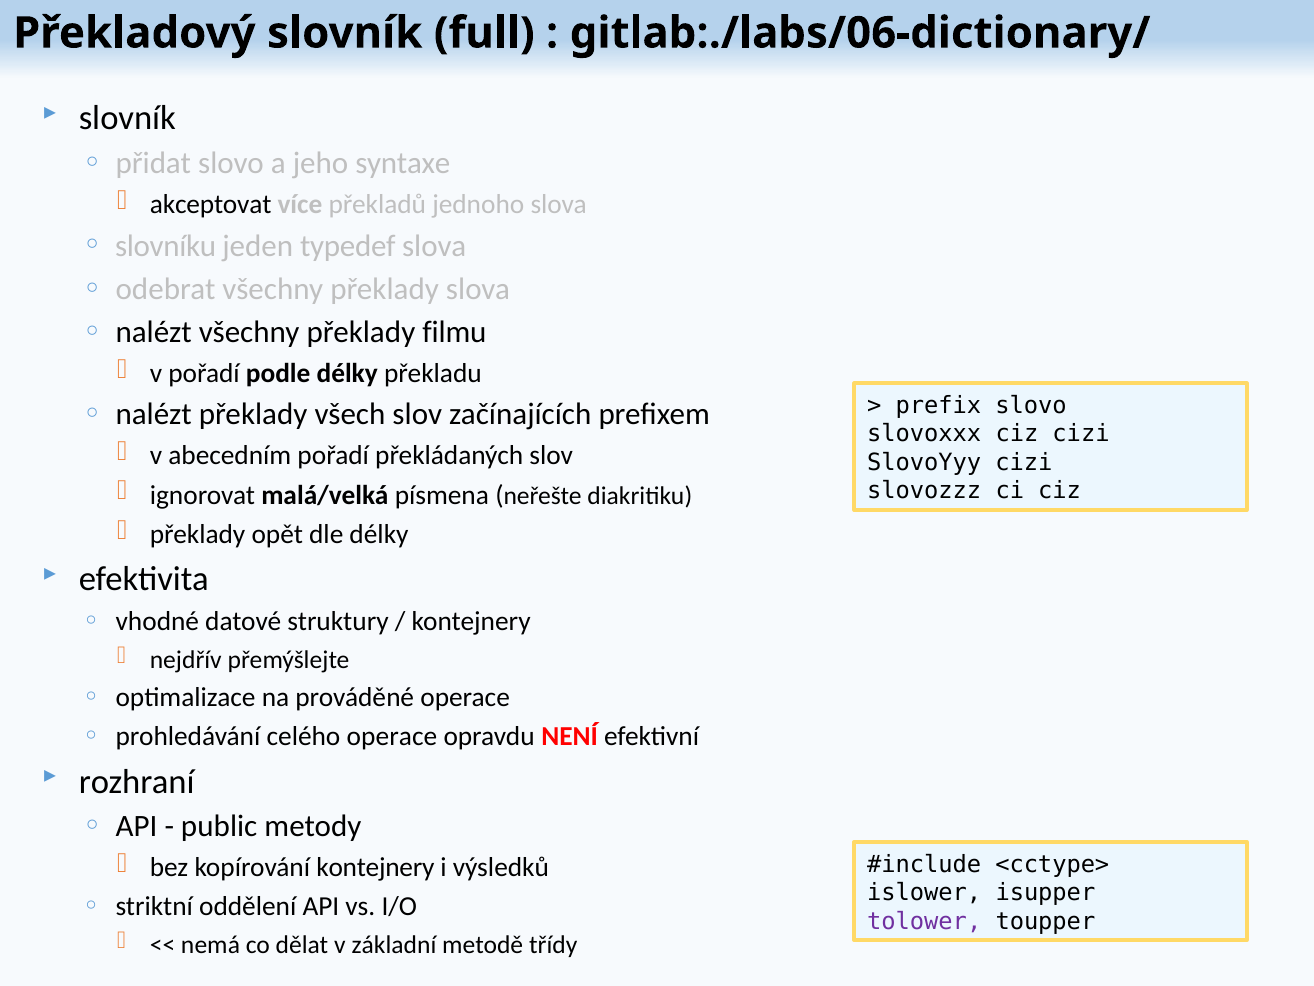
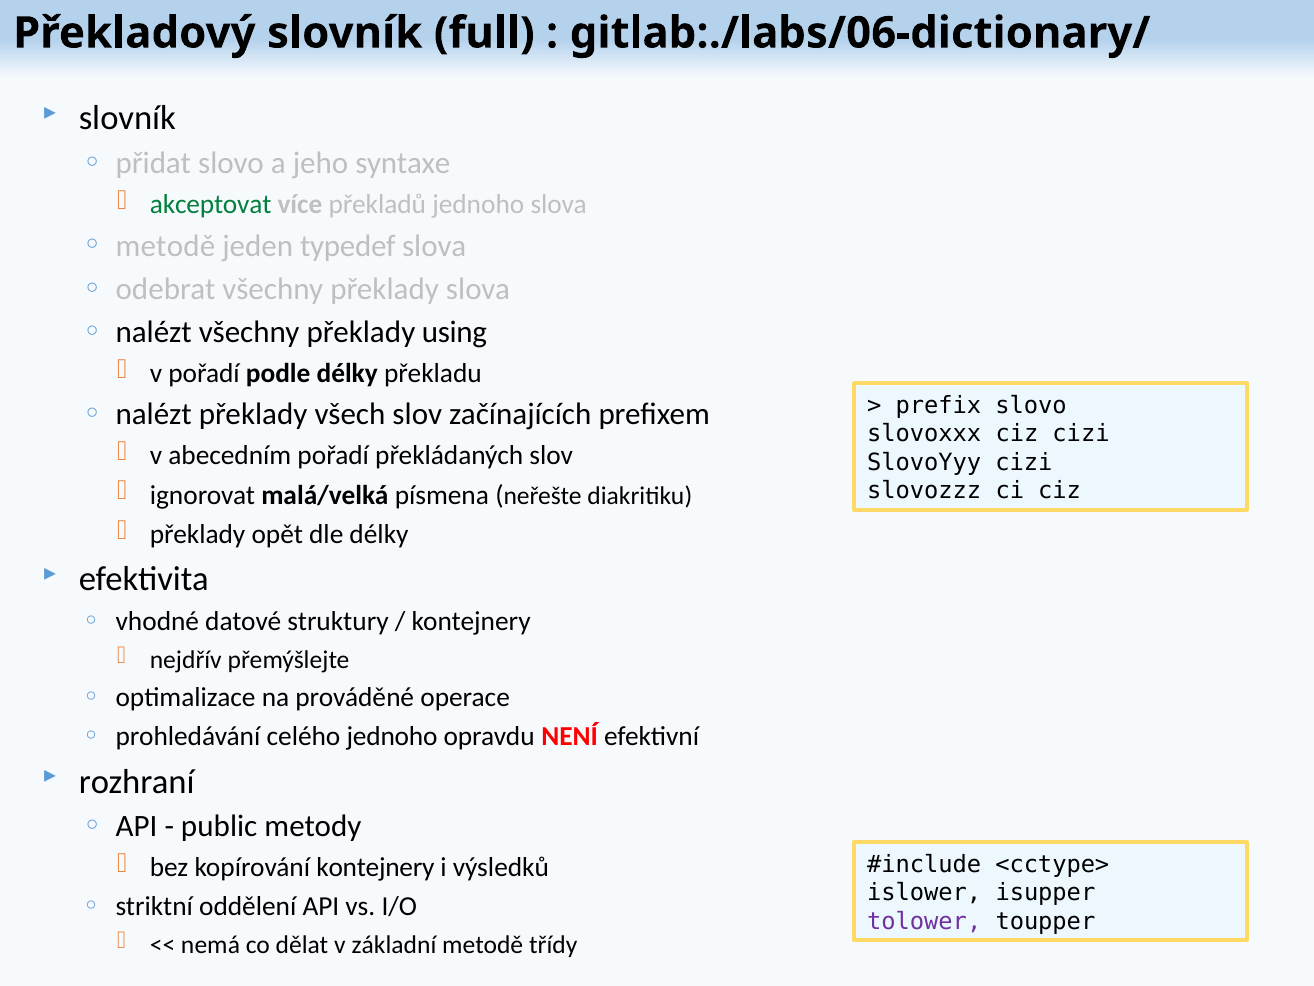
akceptovat colour: black -> green
slovníku at (166, 246): slovníku -> metodě
filmu: filmu -> using
celého operace: operace -> jednoho
